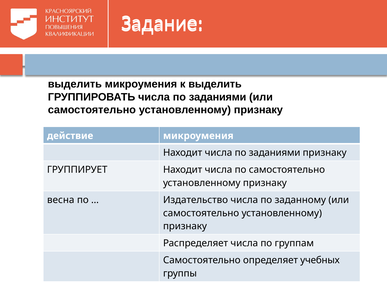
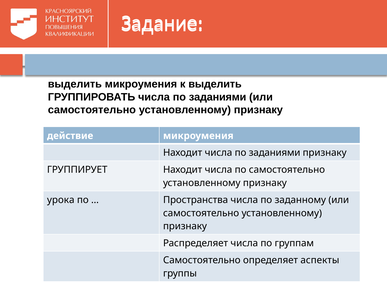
весна: весна -> урока
Издательство: Издательство -> Пространства
учебных: учебных -> аспекты
